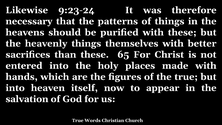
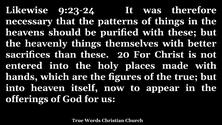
65: 65 -> 20
salvation: salvation -> offerings
